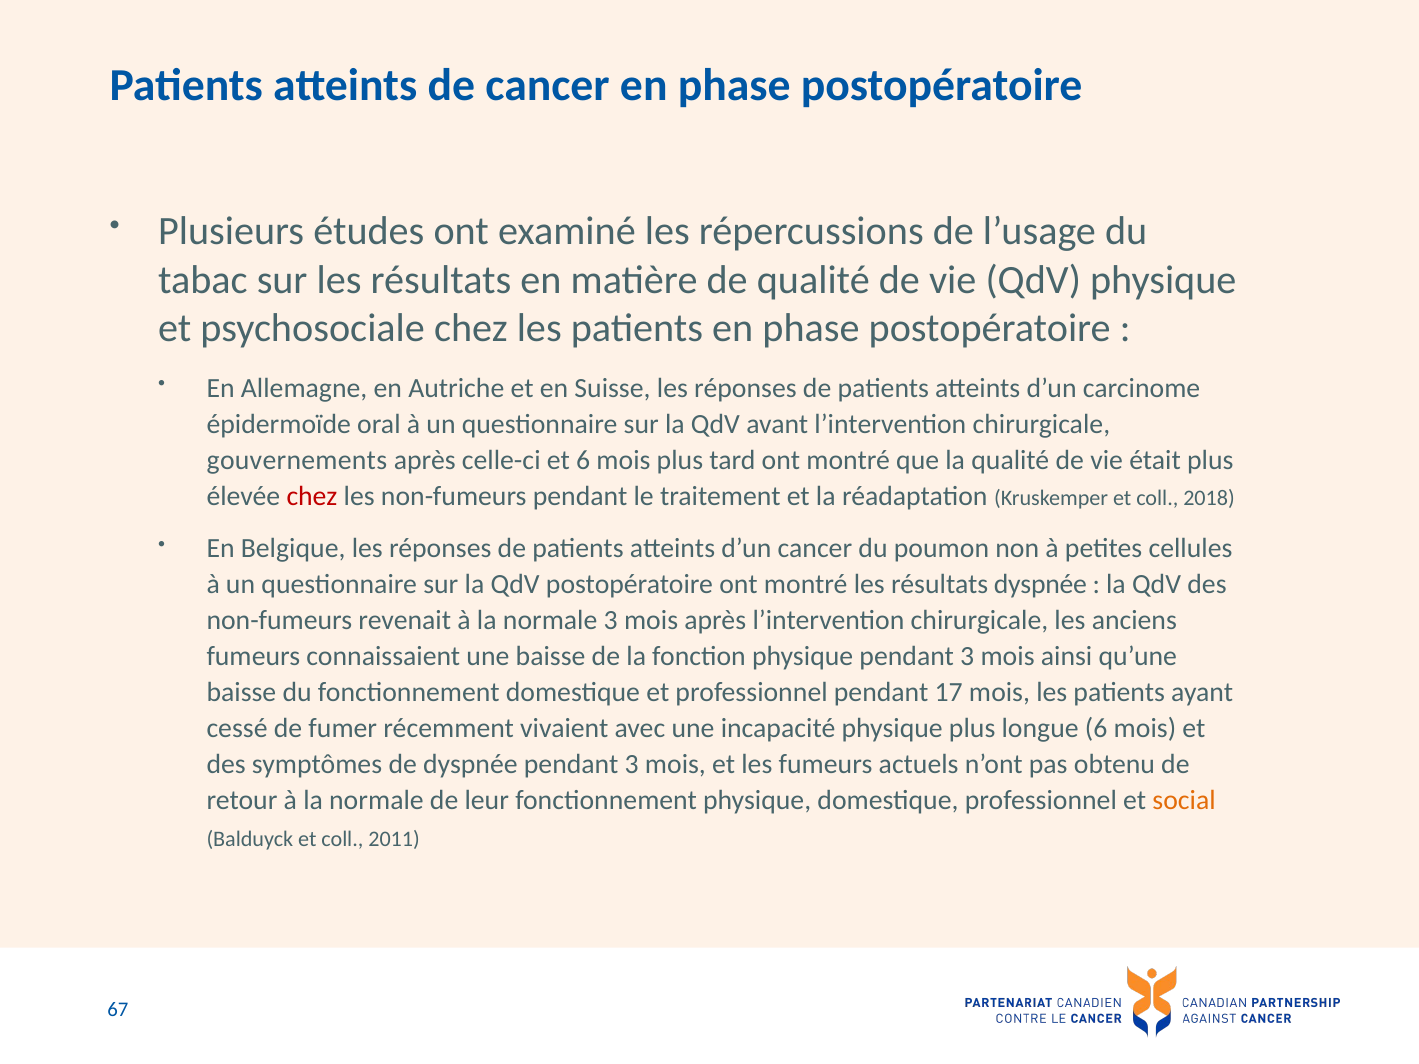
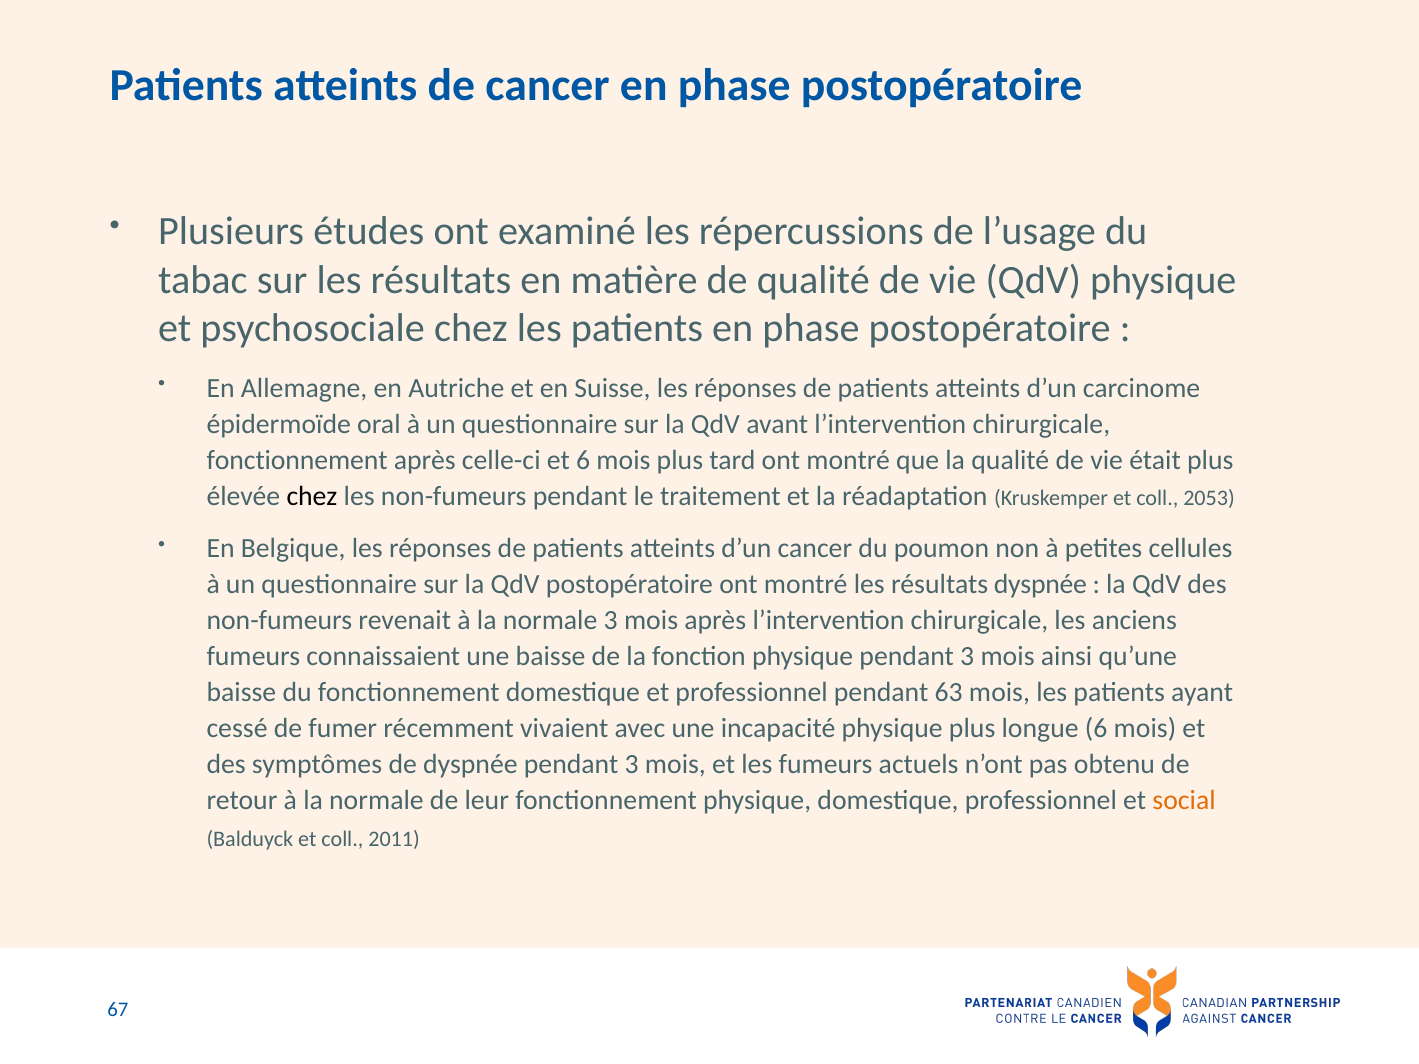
gouvernements at (297, 460): gouvernements -> fonctionnement
chez at (312, 496) colour: red -> black
2018: 2018 -> 2053
17: 17 -> 63
